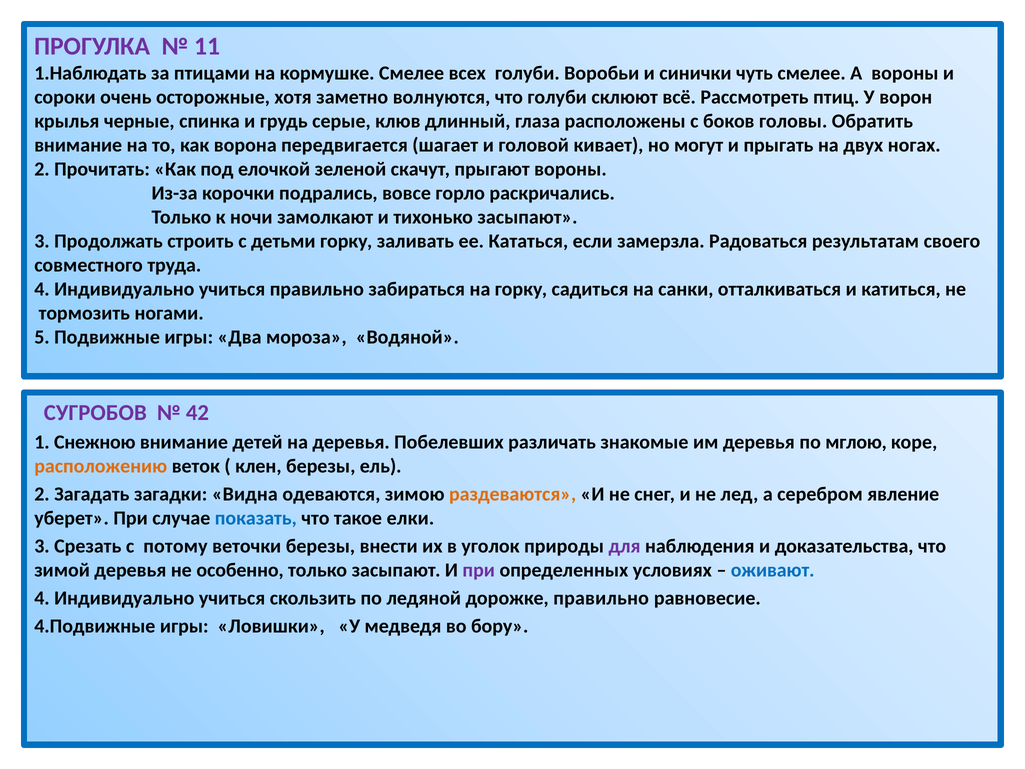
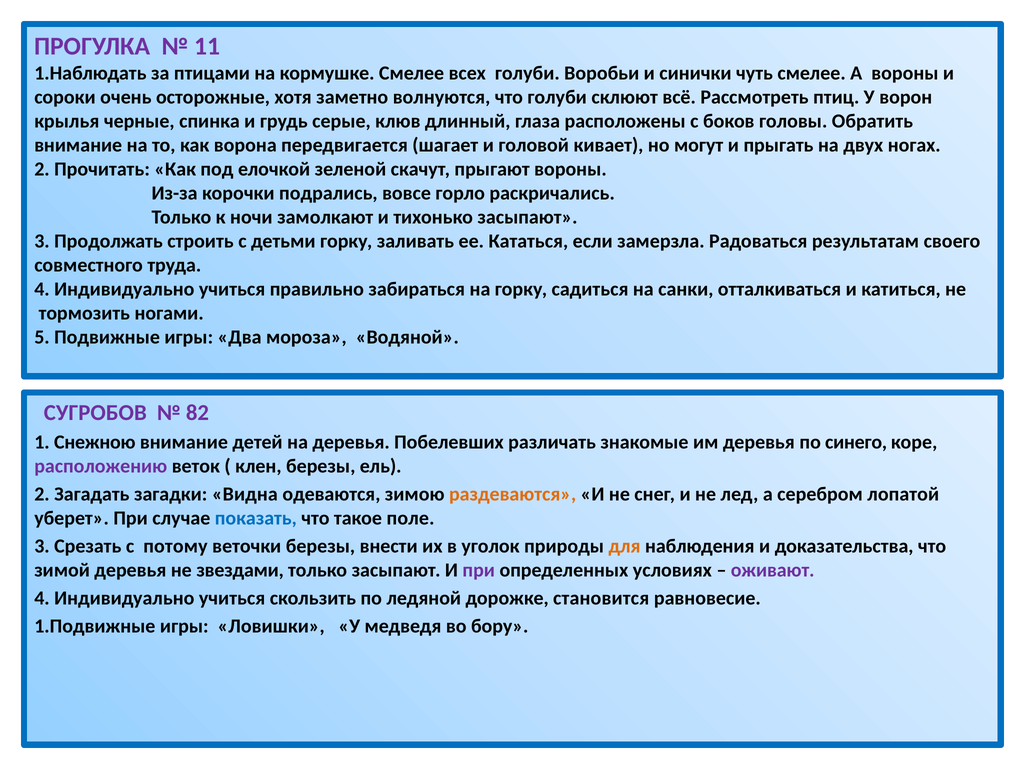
42: 42 -> 82
мглою: мглою -> синего
расположению colour: orange -> purple
явление: явление -> лопатой
елки: елки -> поле
для colour: purple -> orange
особенно: особенно -> звездами
оживают colour: blue -> purple
дорожке правильно: правильно -> становится
4.Подвижные: 4.Подвижные -> 1.Подвижные
